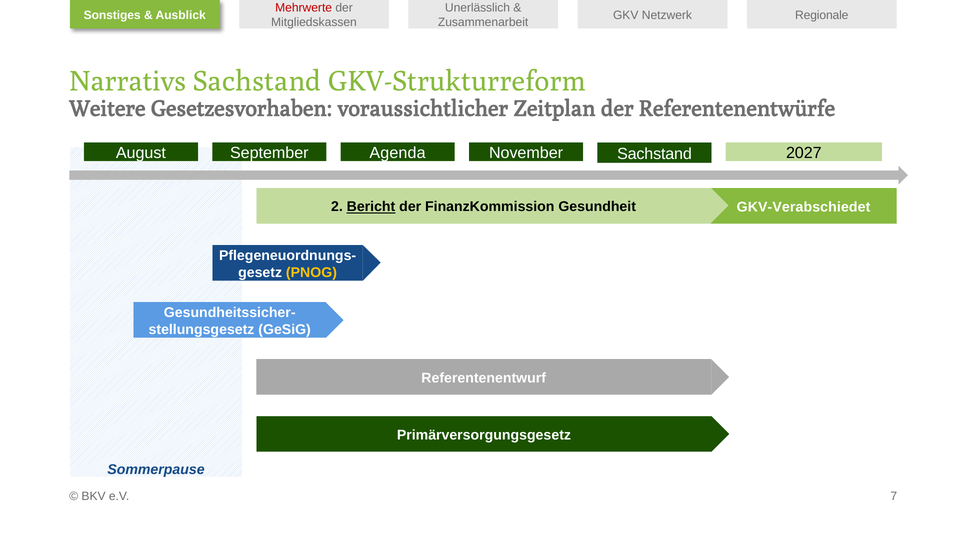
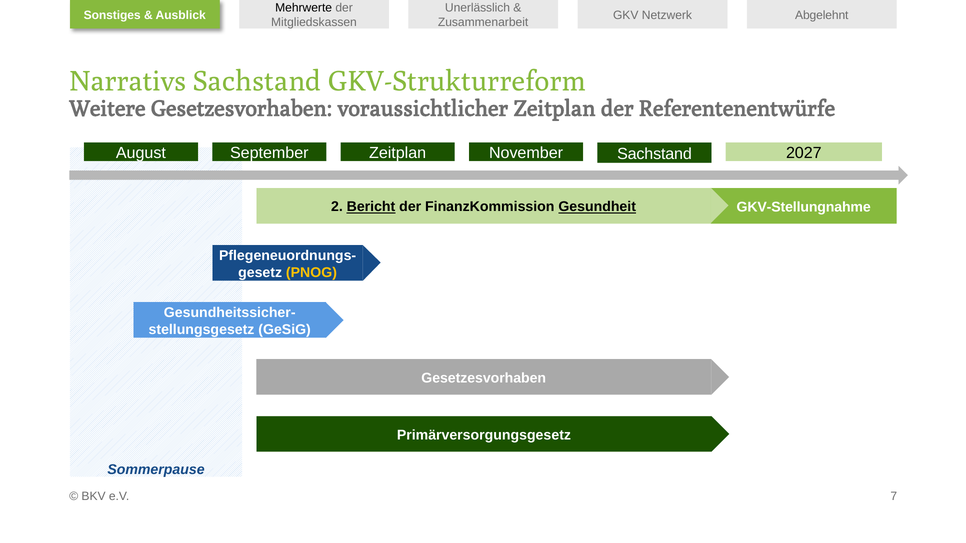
Mehrwerte colour: red -> black
Regionale: Regionale -> Abgelehnt
September Agenda: Agenda -> Zeitplan
Gesundheit underline: none -> present
GKV-Verabschiedet: GKV-Verabschiedet -> GKV-Stellungnahme
Referentenentwurf at (484, 378): Referentenentwurf -> Gesetzesvorhaben
